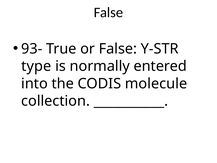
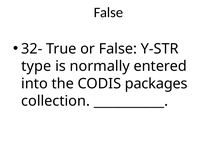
93-: 93- -> 32-
molecule: molecule -> packages
